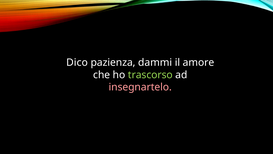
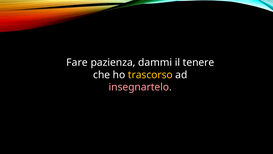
Dico: Dico -> Fare
amore: amore -> tenere
trascorso colour: light green -> yellow
